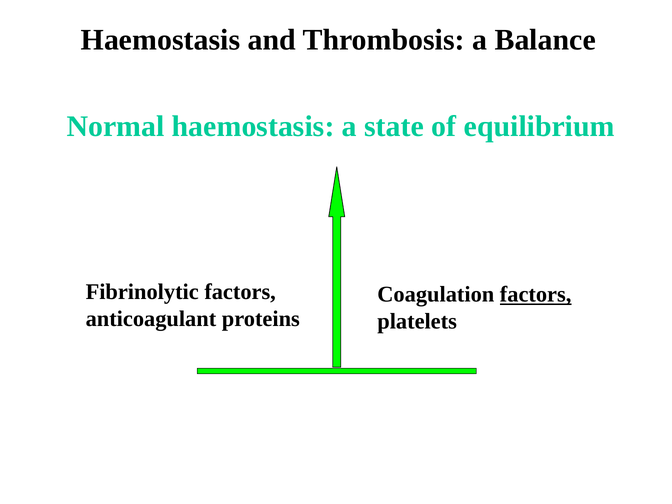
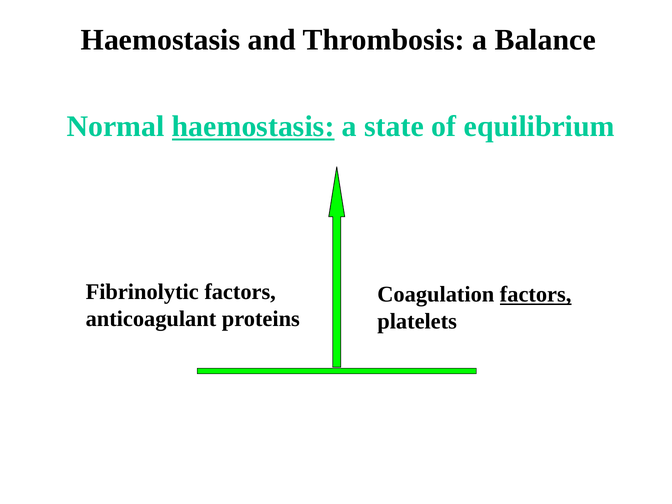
haemostasis at (253, 127) underline: none -> present
